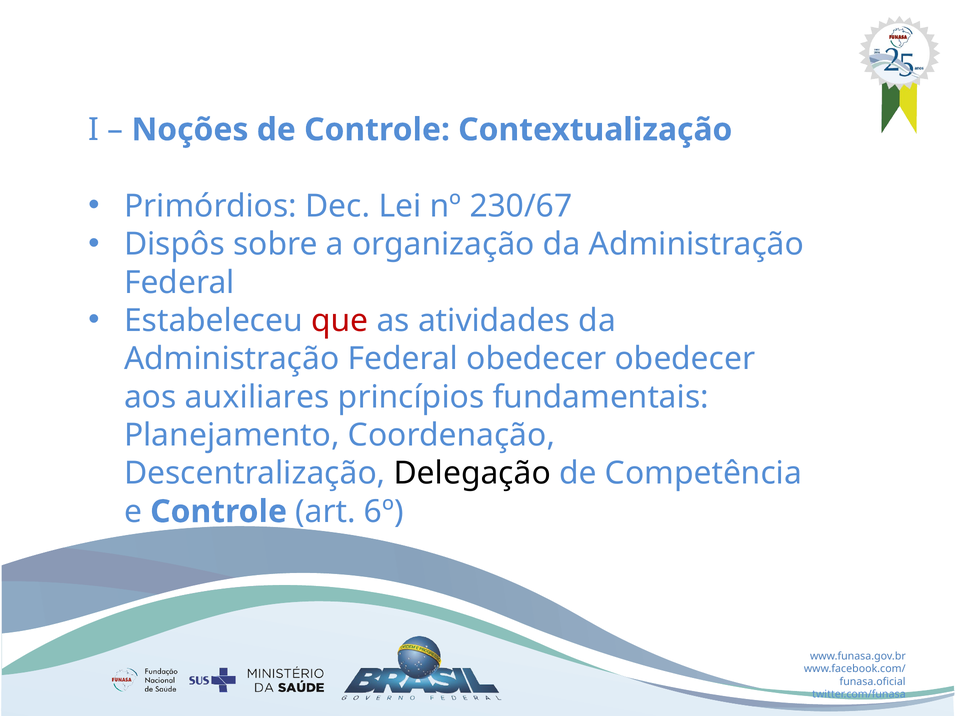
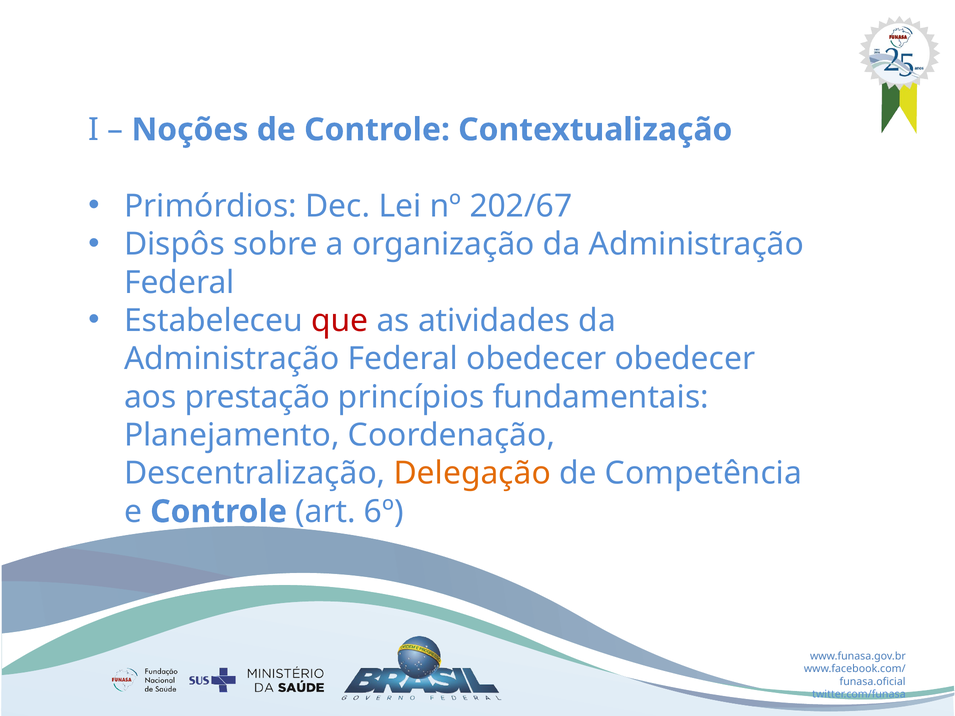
230/67: 230/67 -> 202/67
auxiliares: auxiliares -> prestação
Delegação colour: black -> orange
